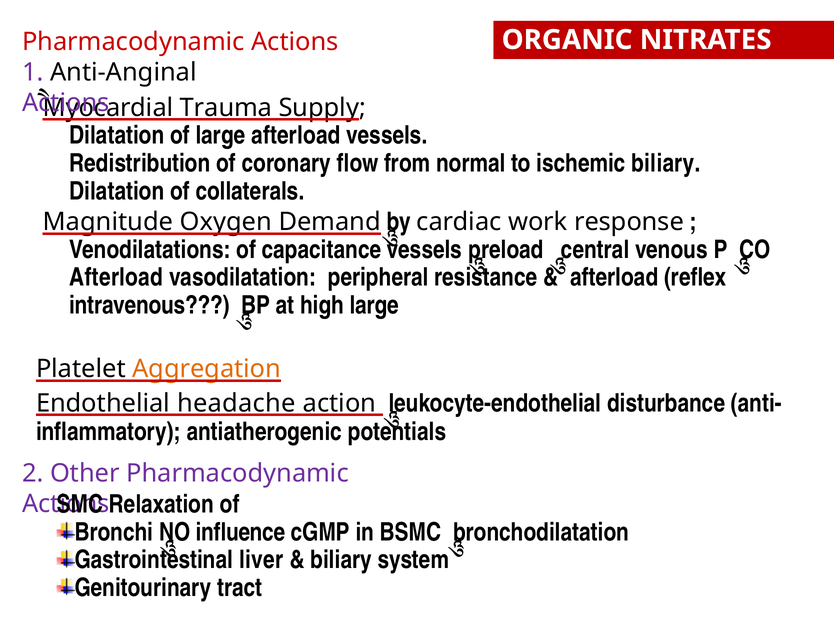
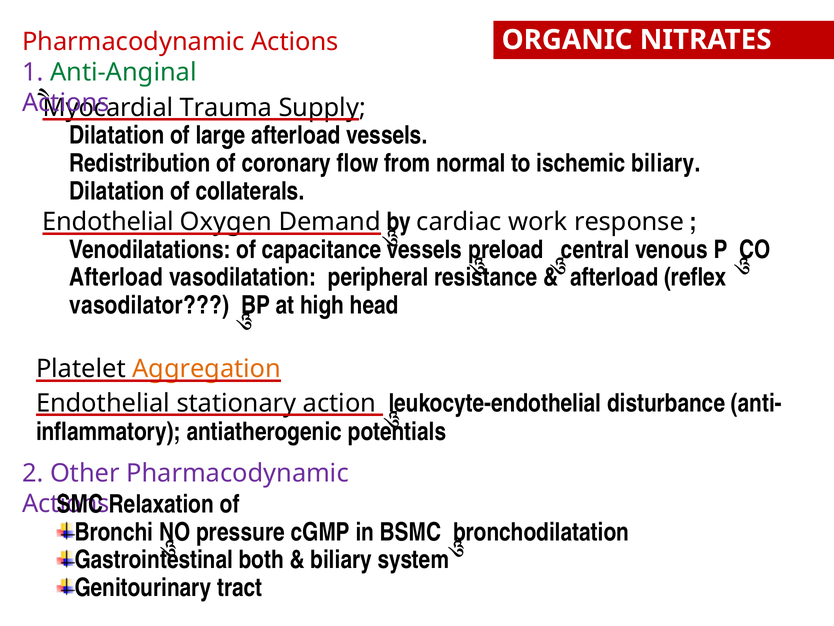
Anti-Anginal colour: black -> green
Magnitude at (108, 222): Magnitude -> Endothelial
high large: large -> head
intravenous: intravenous -> vasodilator
headache: headache -> stationary
influence: influence -> pressure
liver: liver -> both
